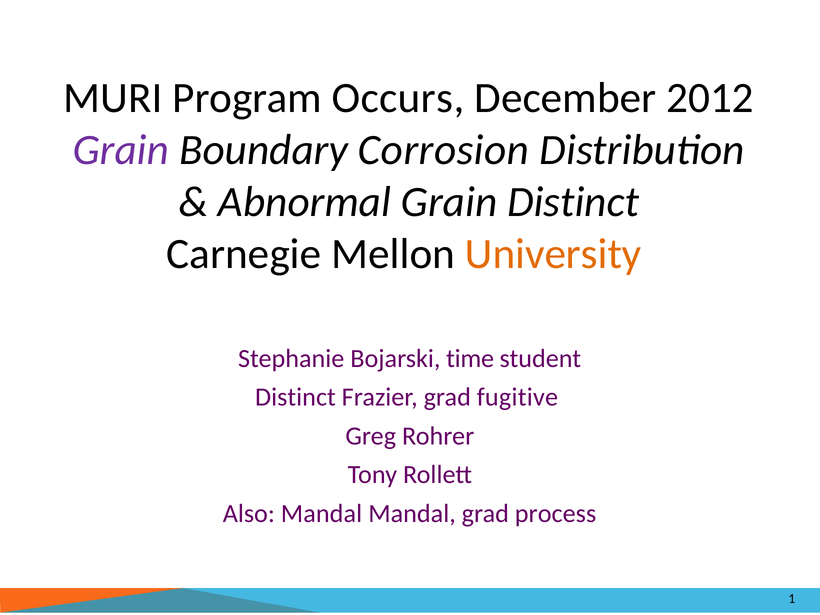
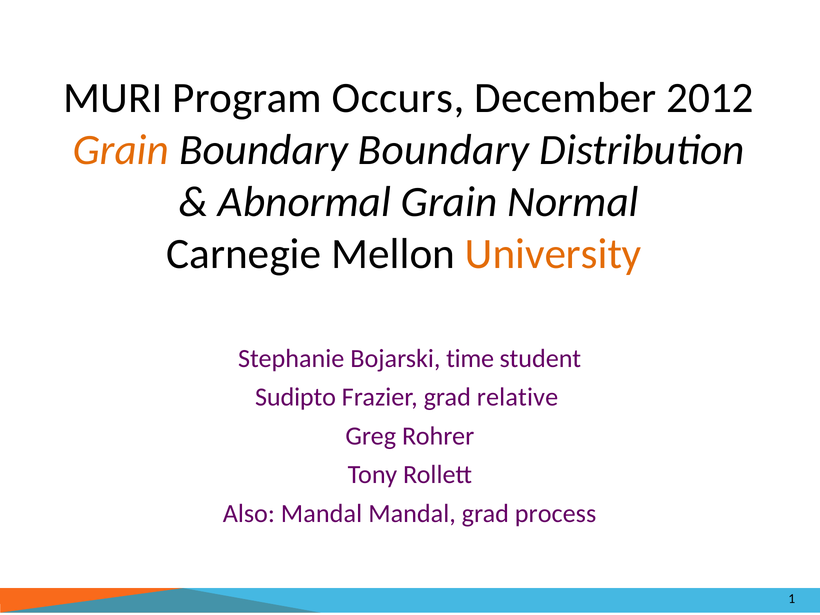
Grain at (121, 150) colour: purple -> orange
Boundary Corrosion: Corrosion -> Boundary
Grain Distinct: Distinct -> Normal
Distinct at (295, 397): Distinct -> Sudipto
fugitive: fugitive -> relative
